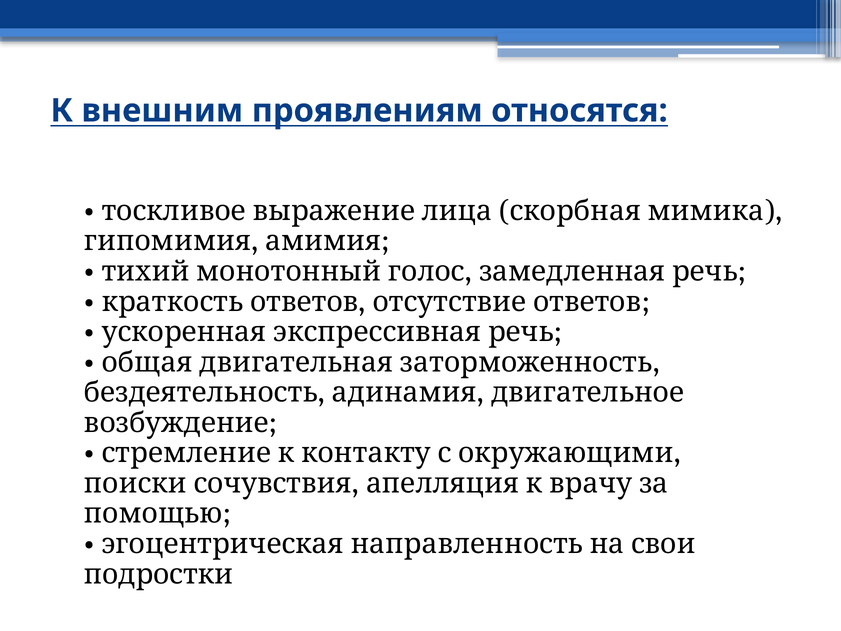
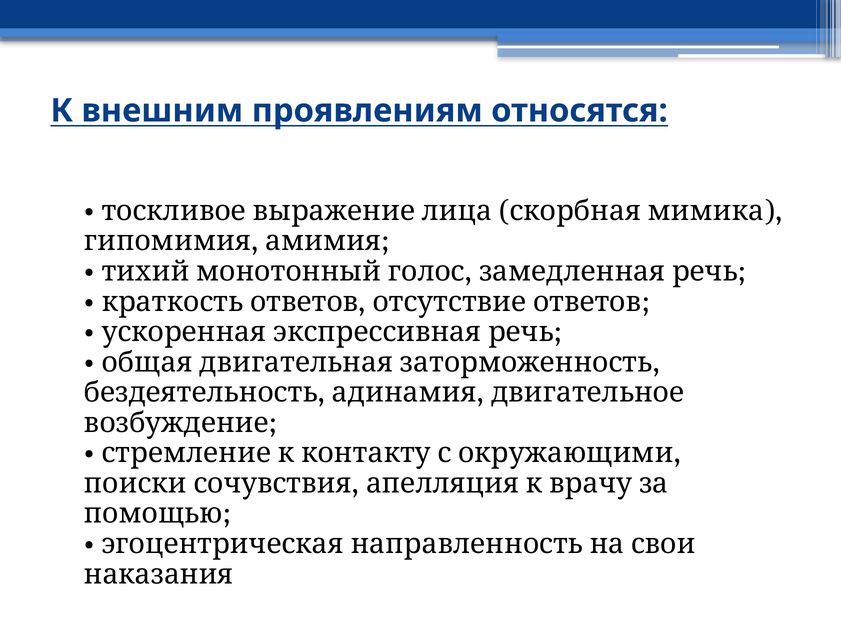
подростки: подростки -> наказания
